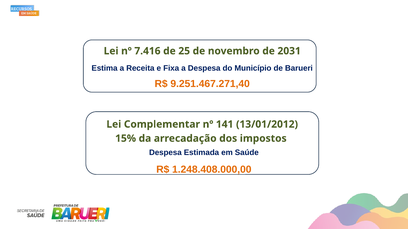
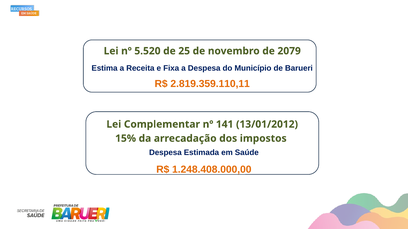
7.416: 7.416 -> 5.520
2031: 2031 -> 2079
9.251.467.271,40: 9.251.467.271,40 -> 2.819.359.110,11
